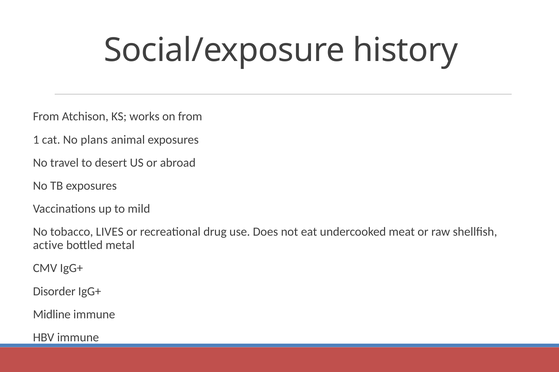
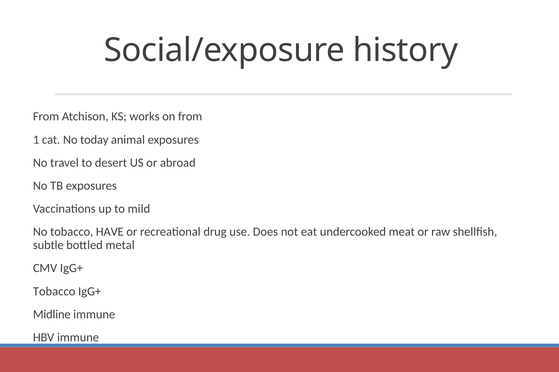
plans: plans -> today
LIVES: LIVES -> HAVE
active: active -> subtle
Disorder at (54, 292): Disorder -> Tobacco
